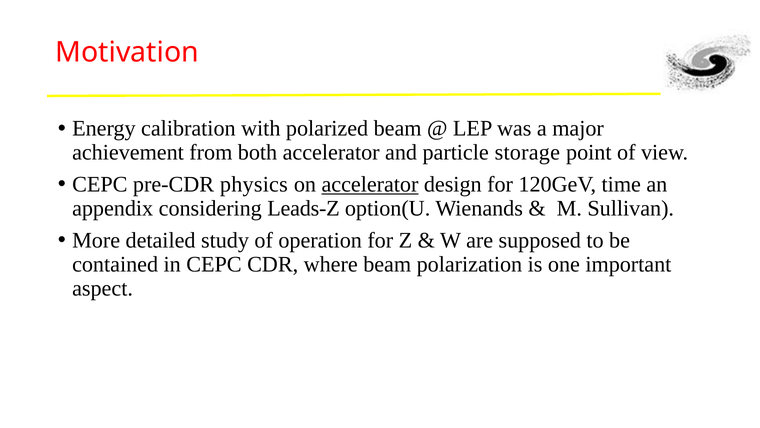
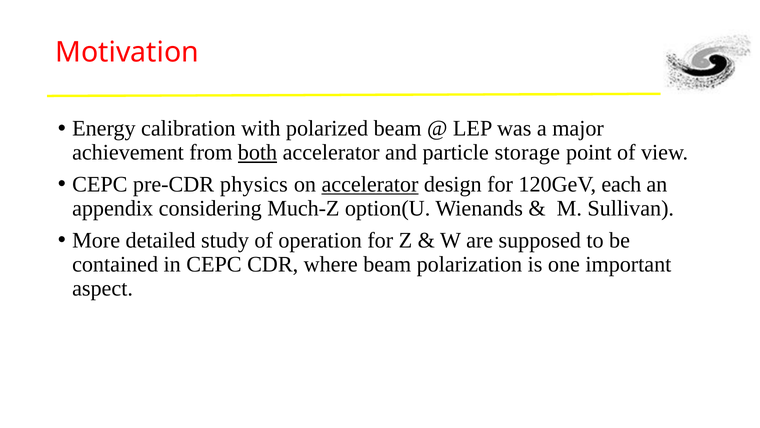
both underline: none -> present
time: time -> each
Leads-Z: Leads-Z -> Much-Z
